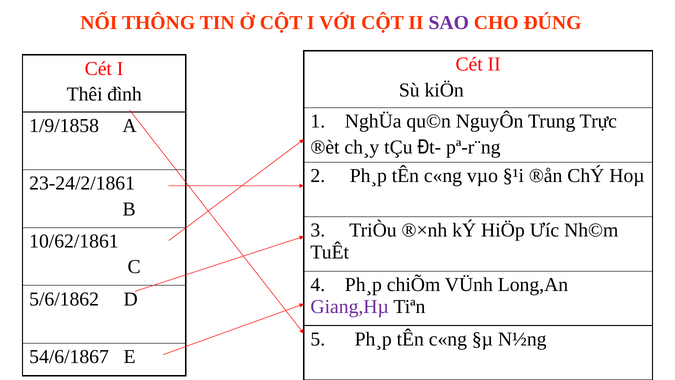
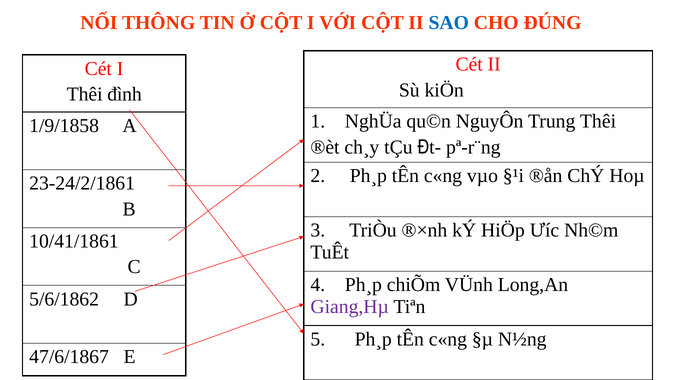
SAO colour: purple -> blue
Trung Trực: Trực -> Thêi
10/62/1861: 10/62/1861 -> 10/41/1861
54/6/1867: 54/6/1867 -> 47/6/1867
